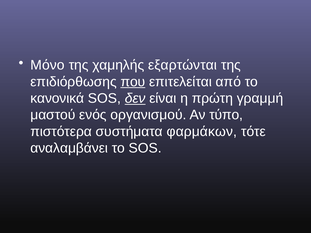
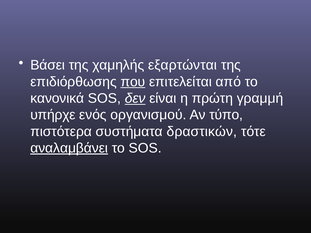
Μόνο: Μόνο -> Βάσει
μαστού: μαστού -> υπήρχε
φαρμάκων: φαρμάκων -> δραστικών
αναλαμβάνει underline: none -> present
